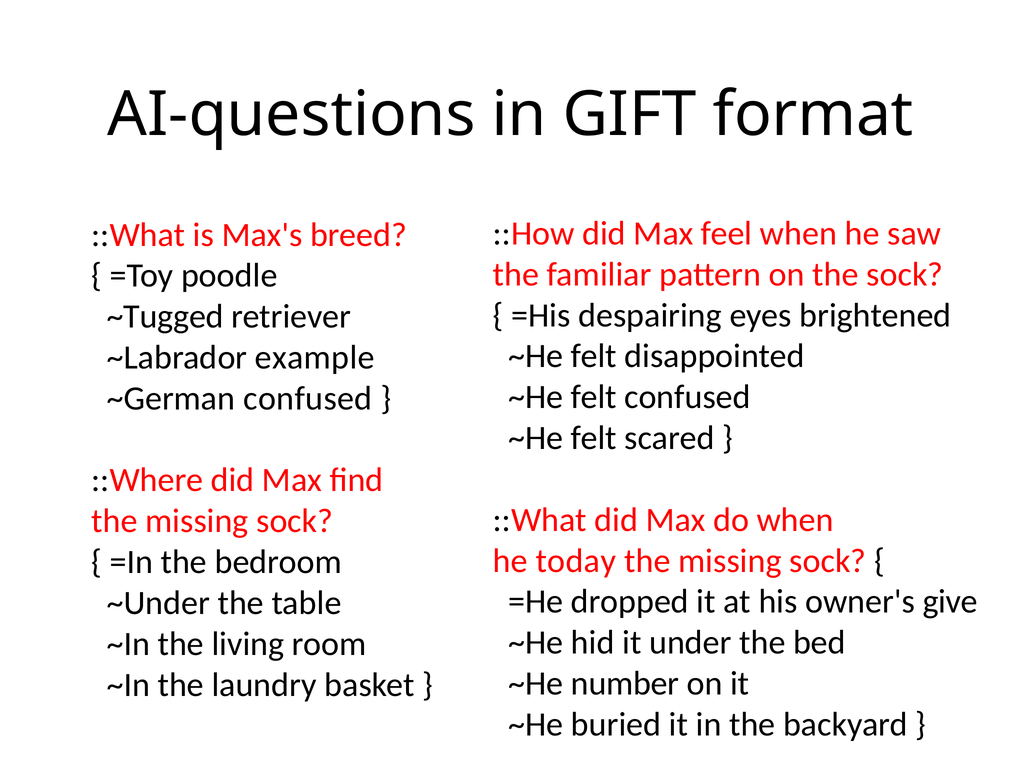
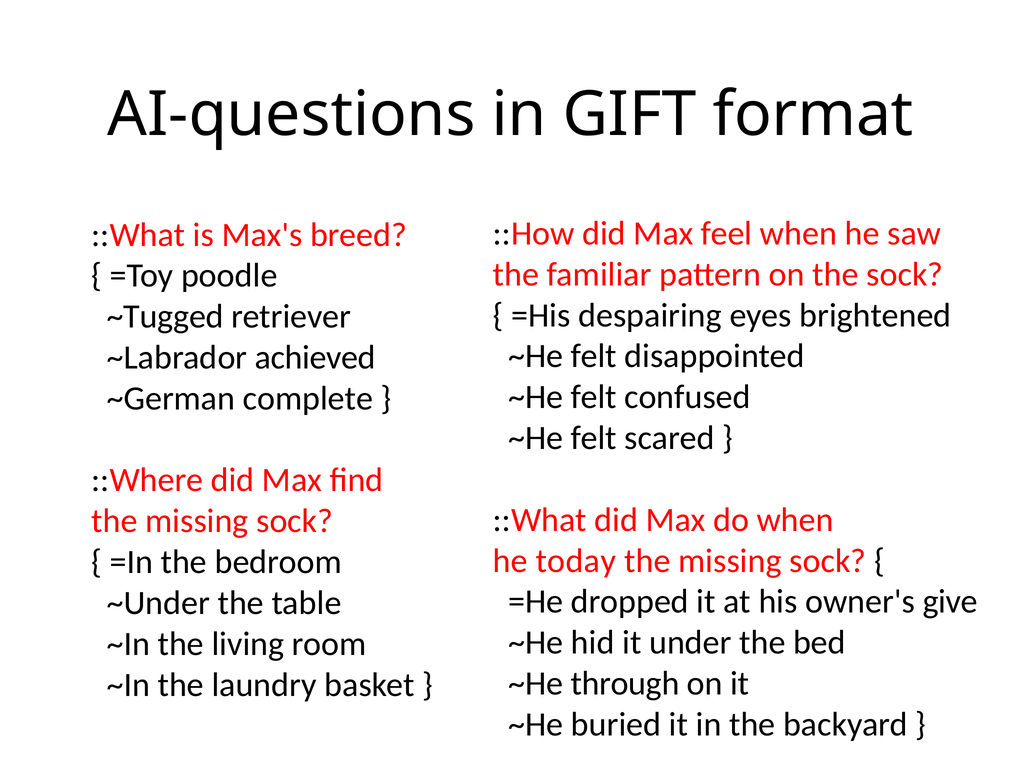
example: example -> achieved
~German confused: confused -> complete
number: number -> through
